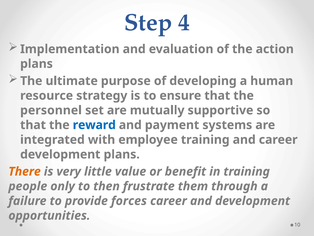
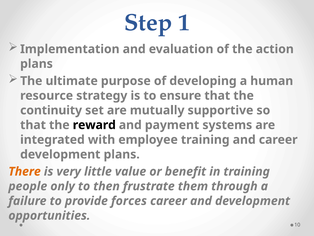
4: 4 -> 1
personnel: personnel -> continuity
reward colour: blue -> black
